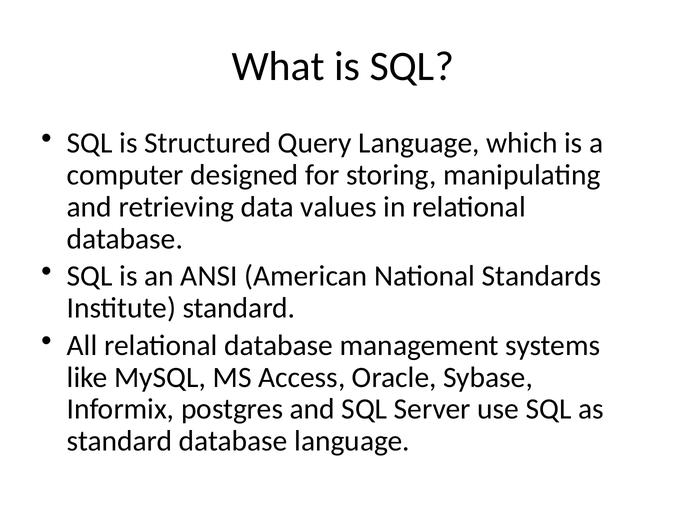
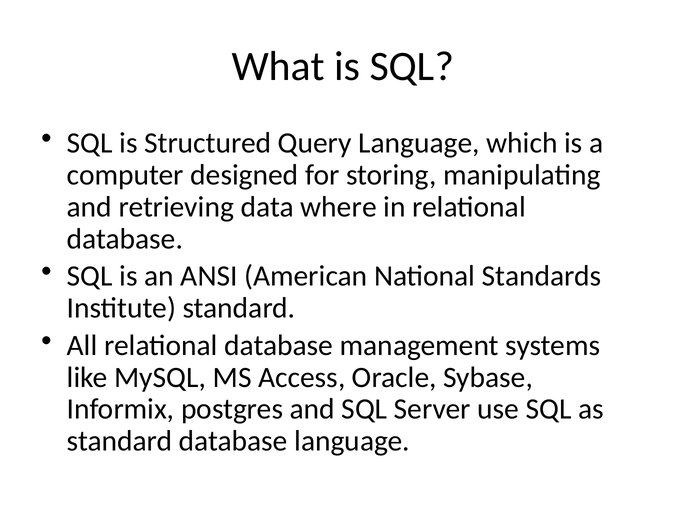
values: values -> where
